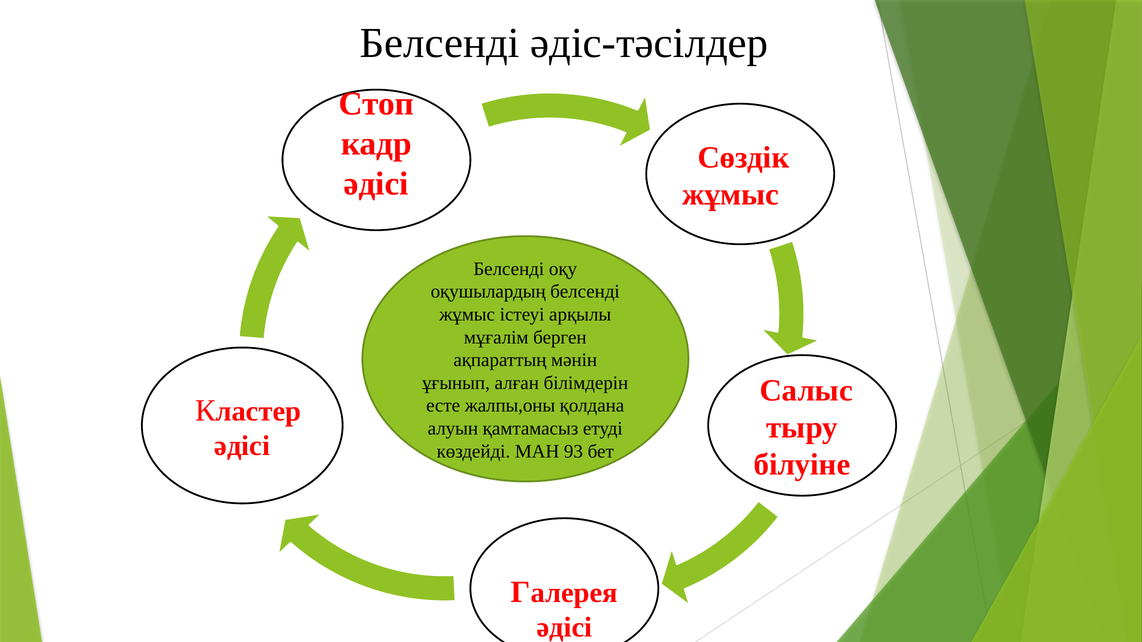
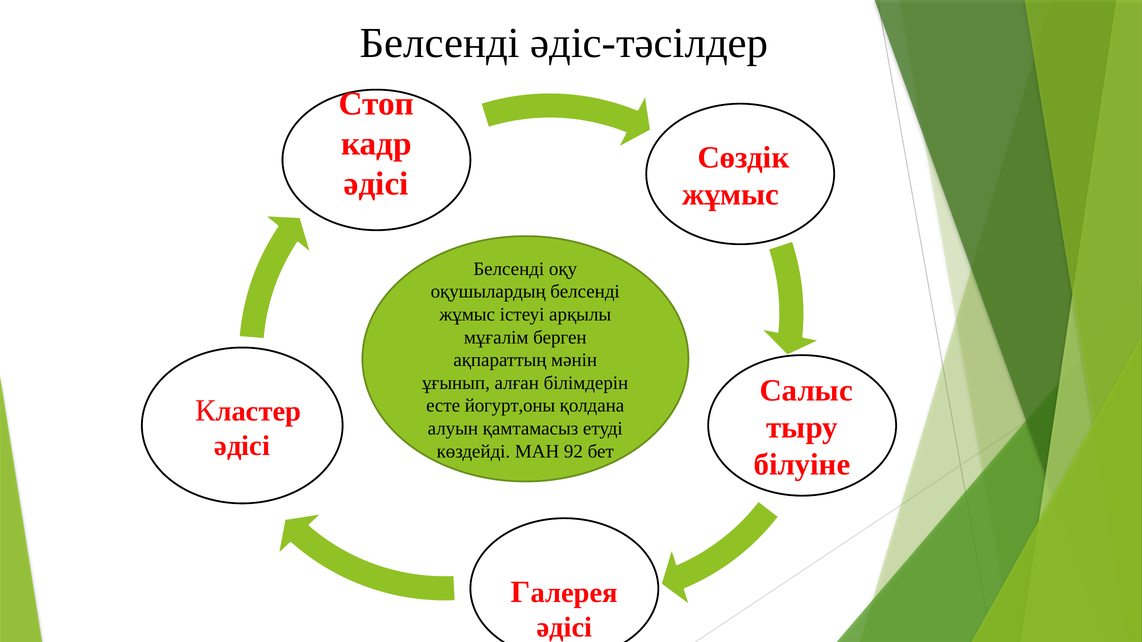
жалпы,оны: жалпы,оны -> йогурт,оны
93: 93 -> 92
